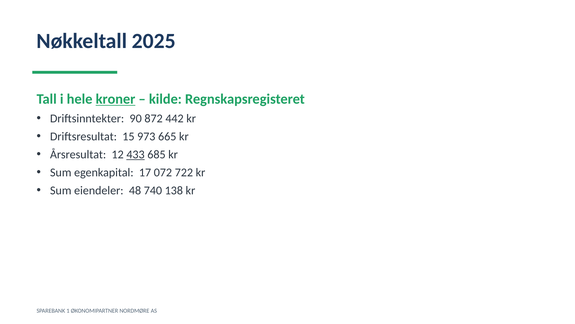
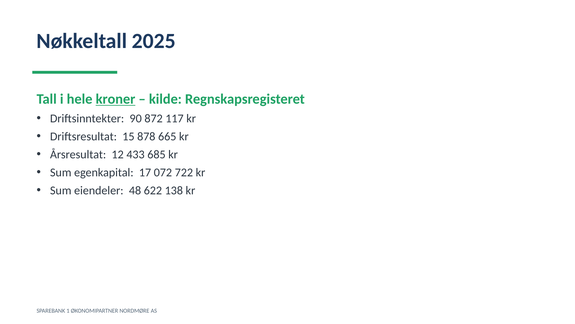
442: 442 -> 117
973: 973 -> 878
433 underline: present -> none
740: 740 -> 622
